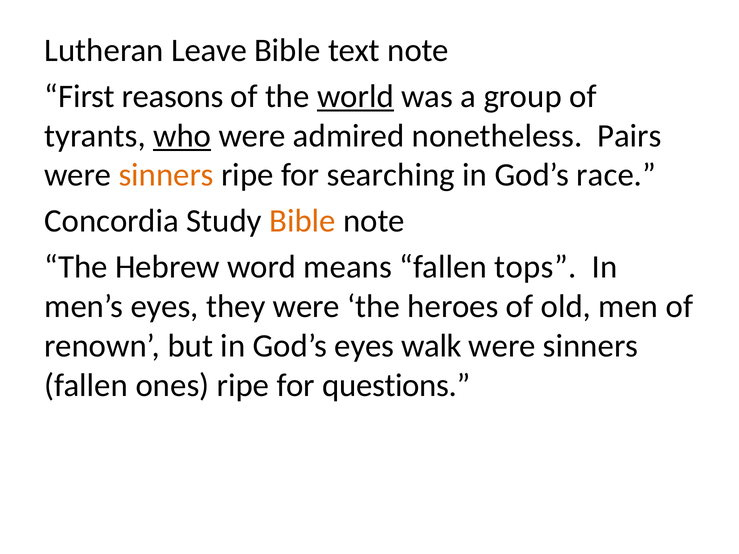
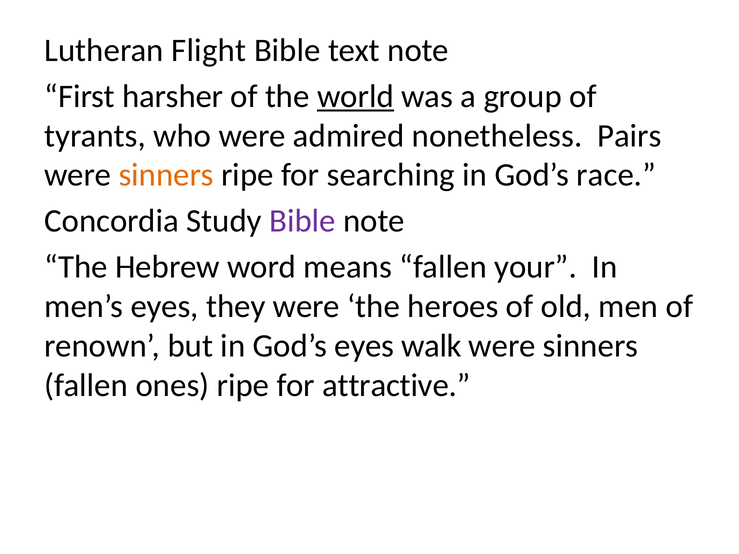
Leave: Leave -> Flight
reasons: reasons -> harsher
who underline: present -> none
Bible at (303, 221) colour: orange -> purple
tops: tops -> your
questions: questions -> attractive
